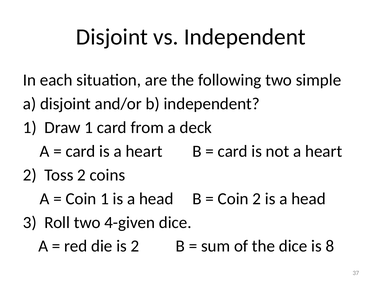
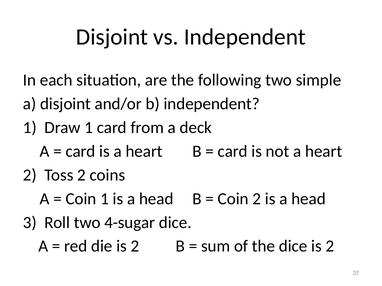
4-given: 4-given -> 4-sugar
dice is 8: 8 -> 2
